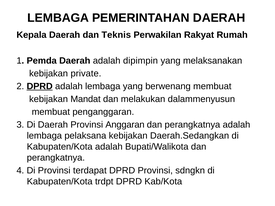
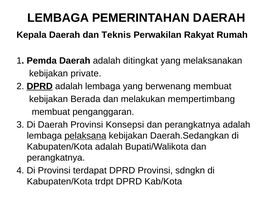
dipimpin: dipimpin -> ditingkat
Mandat: Mandat -> Berada
dalammenyusun: dalammenyusun -> mempertimbang
Anggaran: Anggaran -> Konsepsi
pelaksana underline: none -> present
